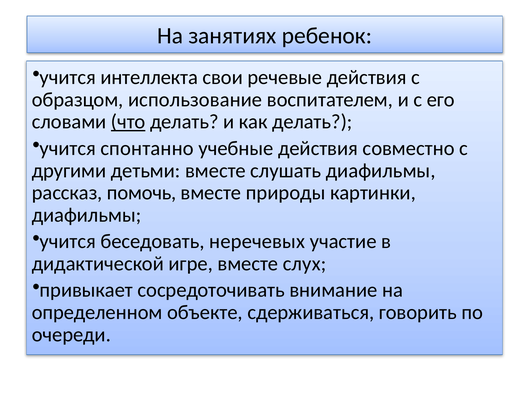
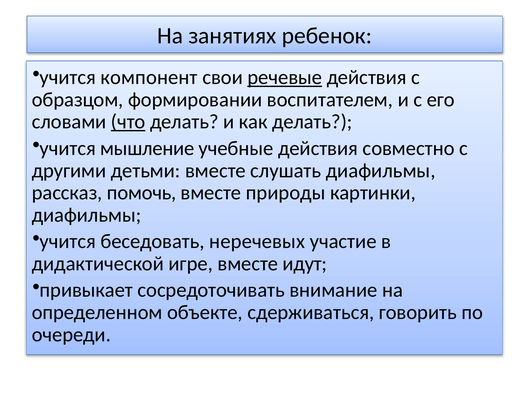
интеллекта: интеллекта -> компонент
речевые underline: none -> present
использование: использование -> формировании
спонтанно: спонтанно -> мышление
слух: слух -> идут
